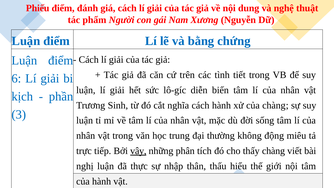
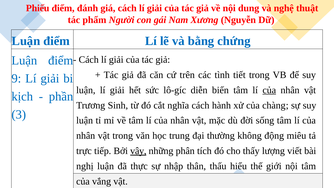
6: 6 -> 9
của at (269, 90) underline: none -> present
thấy chàng: chàng -> lượng
của hành: hành -> vắng
